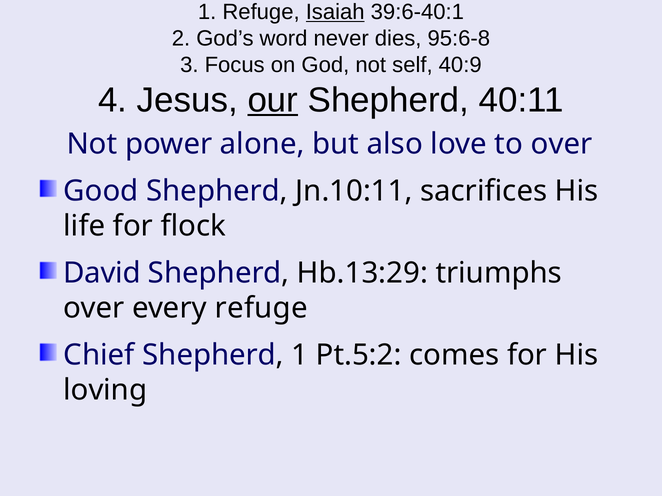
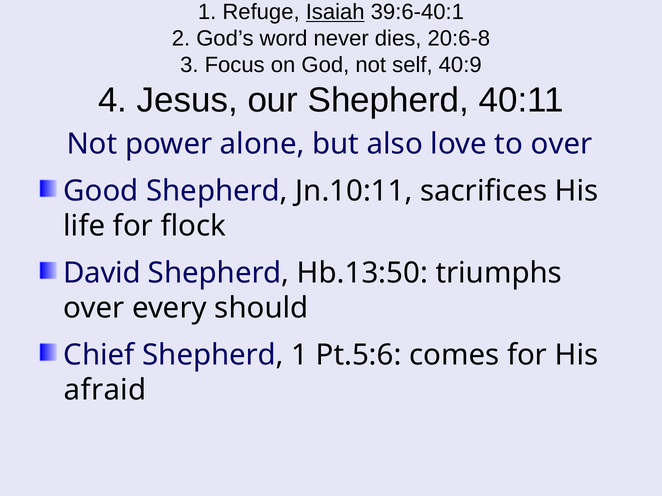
95:6-8: 95:6-8 -> 20:6-8
our underline: present -> none
Hb.13:29: Hb.13:29 -> Hb.13:50
every refuge: refuge -> should
Pt.5:2: Pt.5:2 -> Pt.5:6
loving: loving -> afraid
